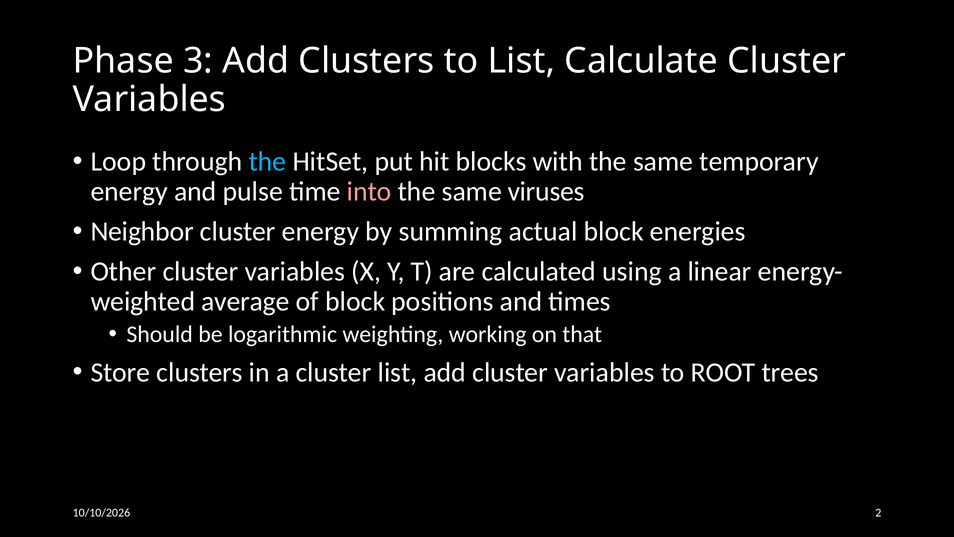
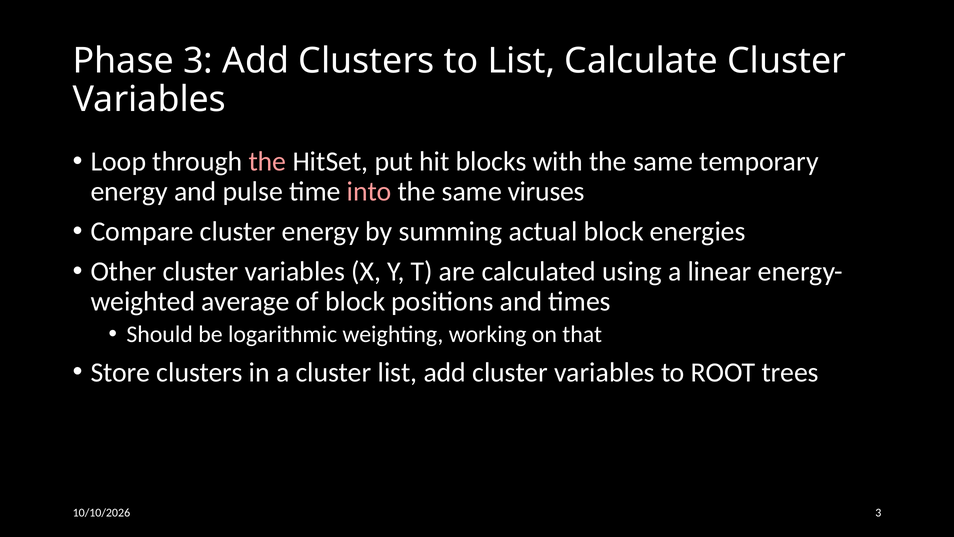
the at (267, 161) colour: light blue -> pink
Neighbor: Neighbor -> Compare
2 at (878, 512): 2 -> 3
